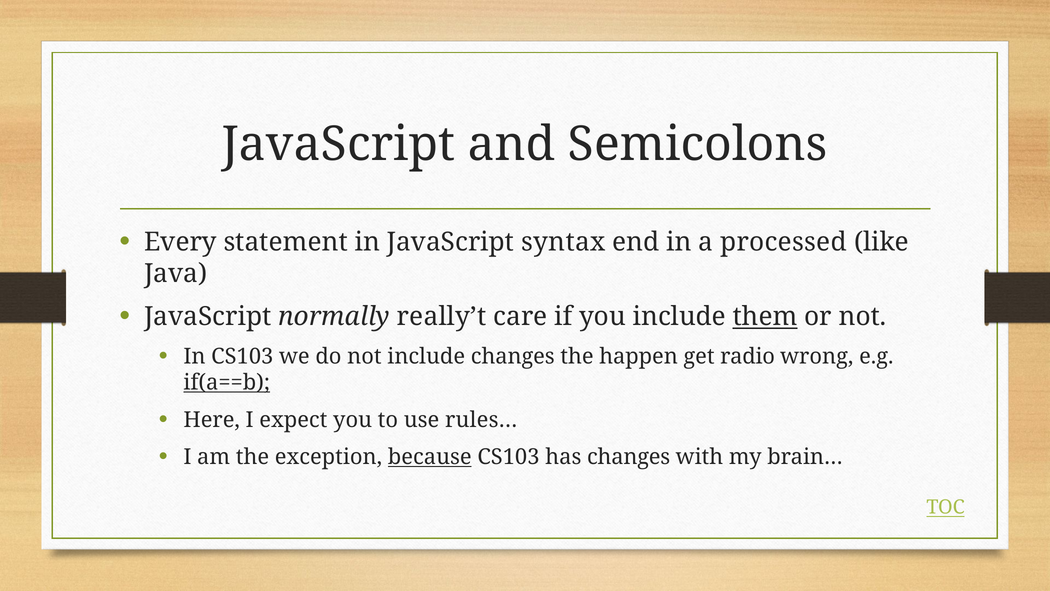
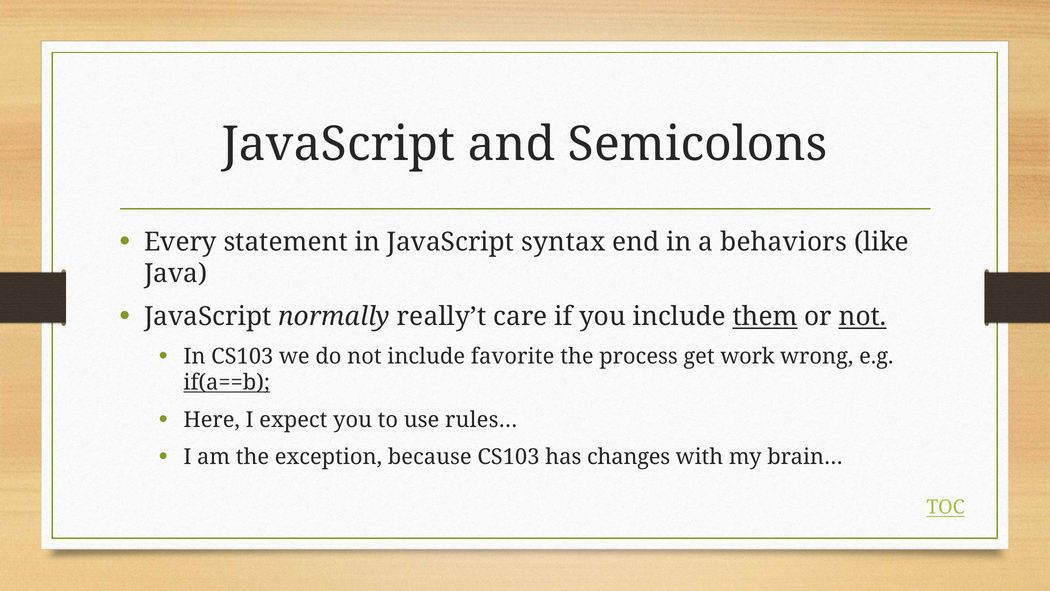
processed: processed -> behaviors
not at (863, 317) underline: none -> present
include changes: changes -> favorite
happen: happen -> process
radio: radio -> work
because underline: present -> none
